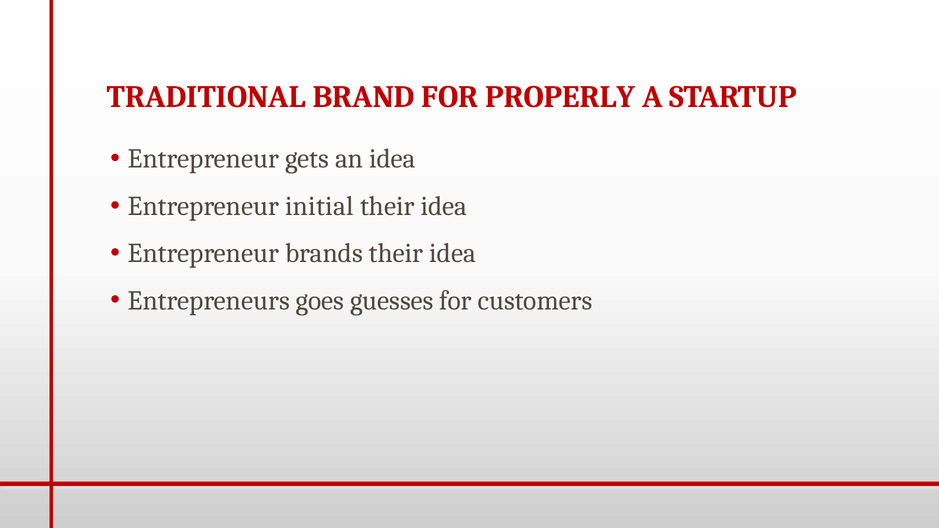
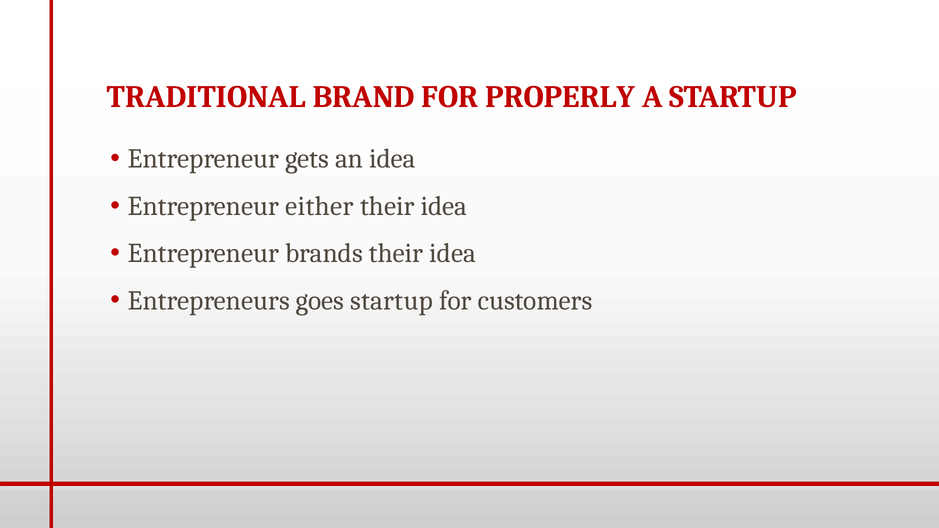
initial: initial -> either
goes guesses: guesses -> startup
